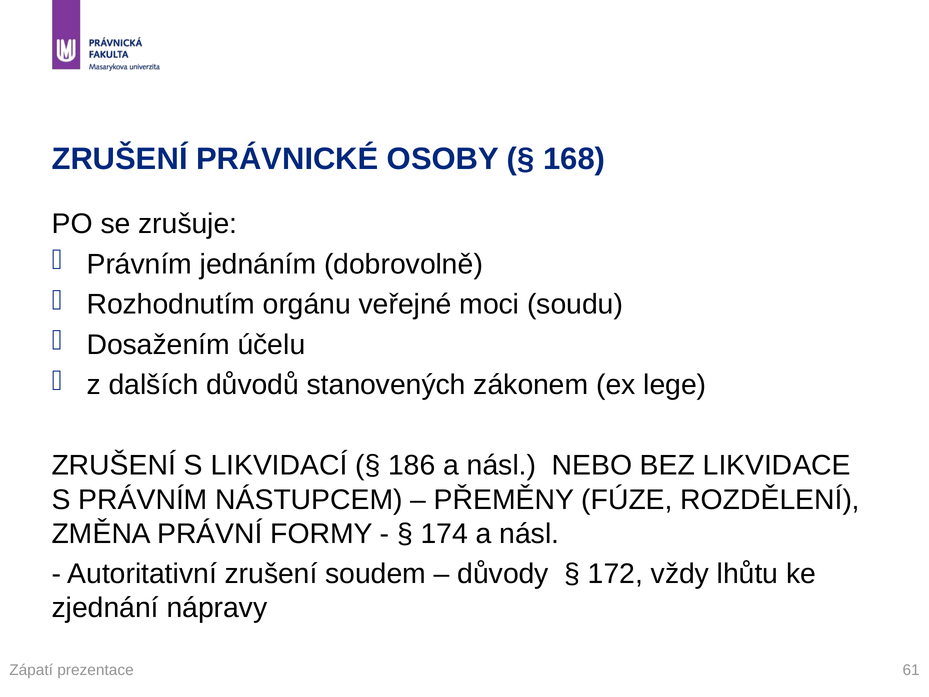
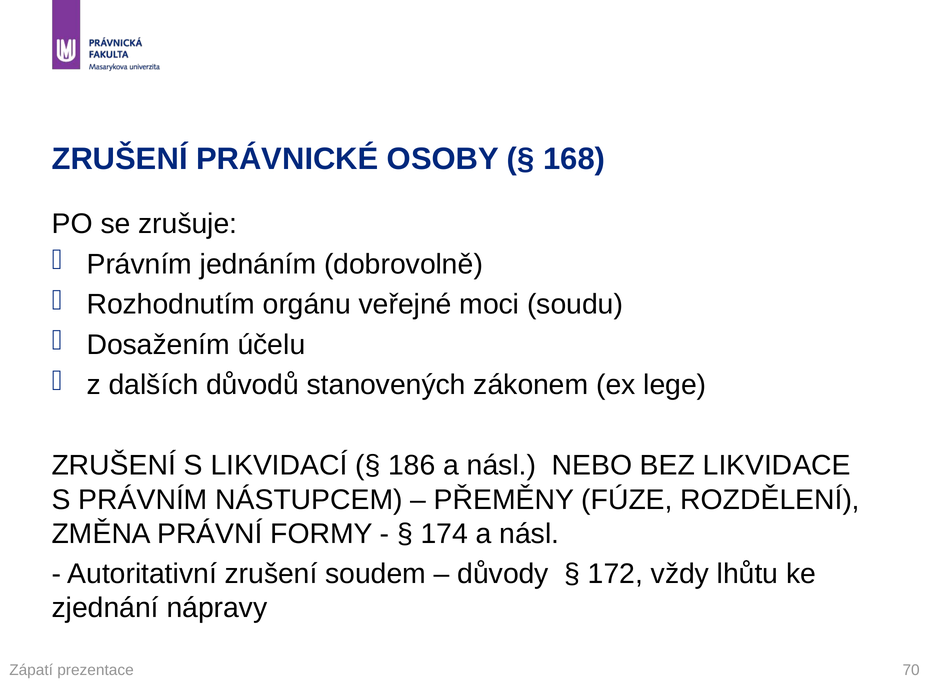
61: 61 -> 70
